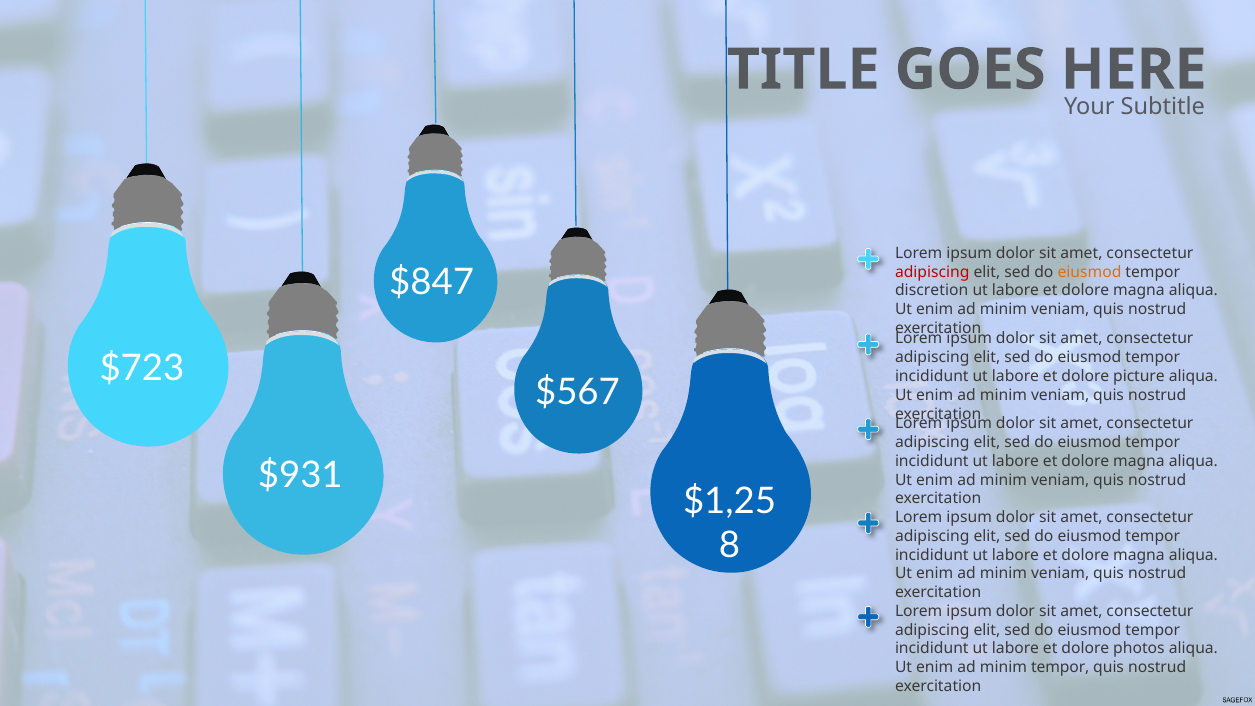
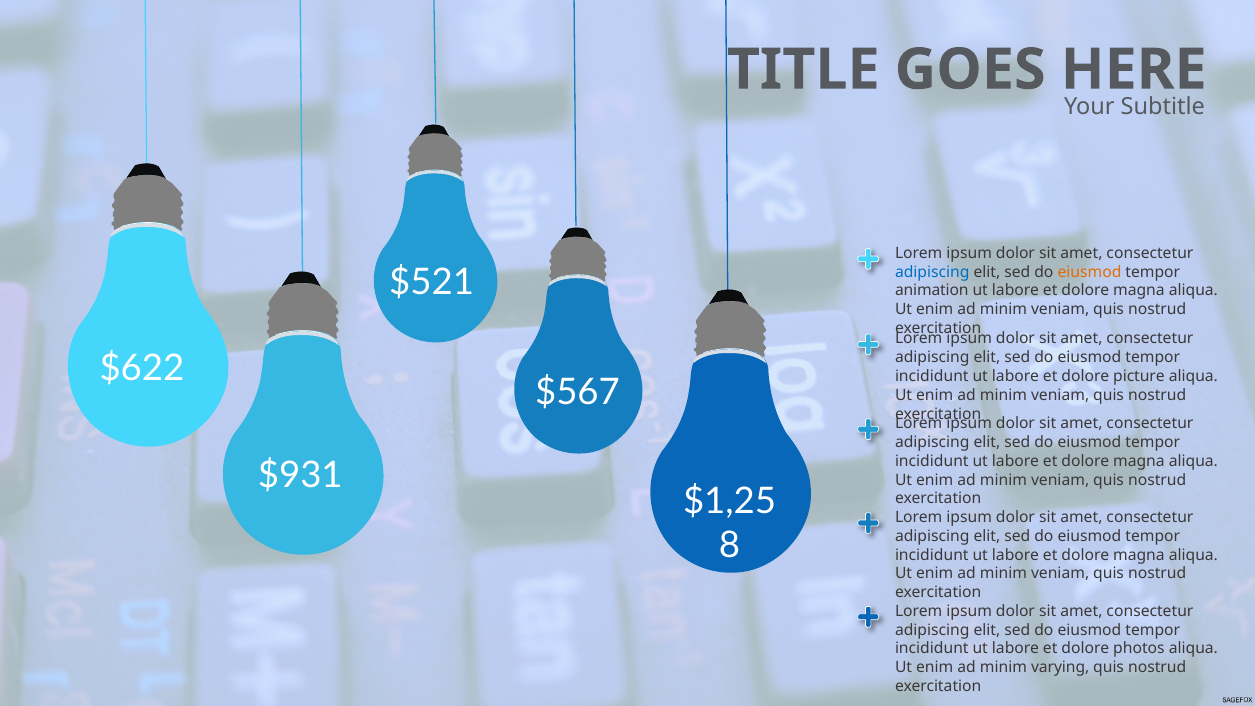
adipiscing at (932, 272) colour: red -> blue
$847: $847 -> $521
discretion: discretion -> animation
$723: $723 -> $622
minim tempor: tempor -> varying
